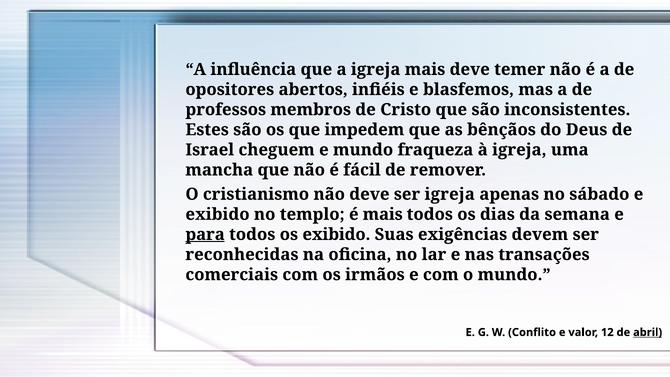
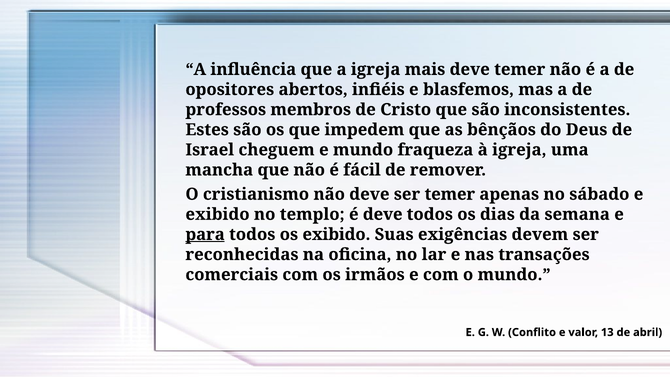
ser igreja: igreja -> temer
é mais: mais -> deve
12: 12 -> 13
abril underline: present -> none
